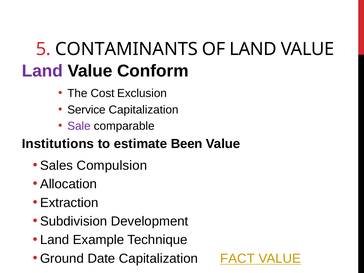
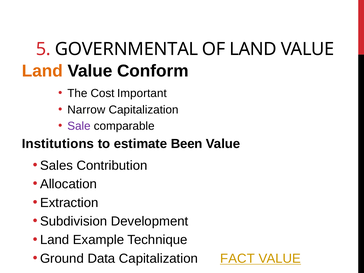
CONTAMINANTS: CONTAMINANTS -> GOVERNMENTAL
Land at (42, 71) colour: purple -> orange
Exclusion: Exclusion -> Important
Service: Service -> Narrow
Compulsion: Compulsion -> Contribution
Date: Date -> Data
